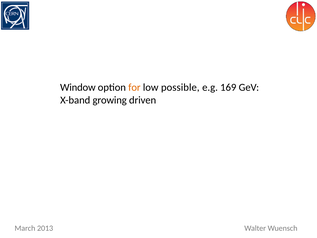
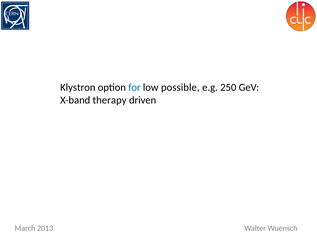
Window: Window -> Klystron
for colour: orange -> blue
169: 169 -> 250
growing: growing -> therapy
